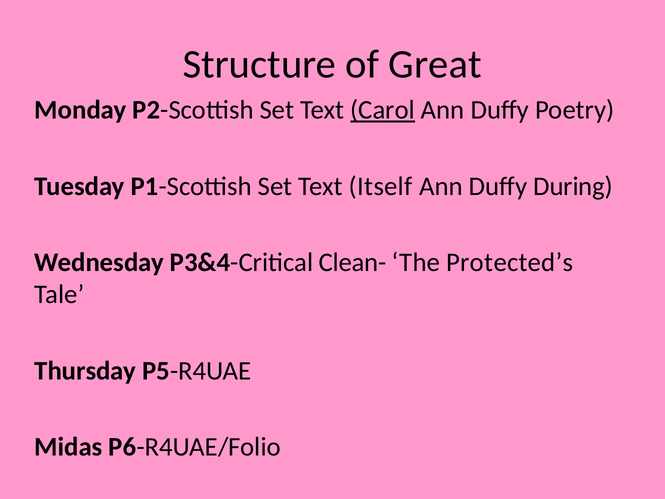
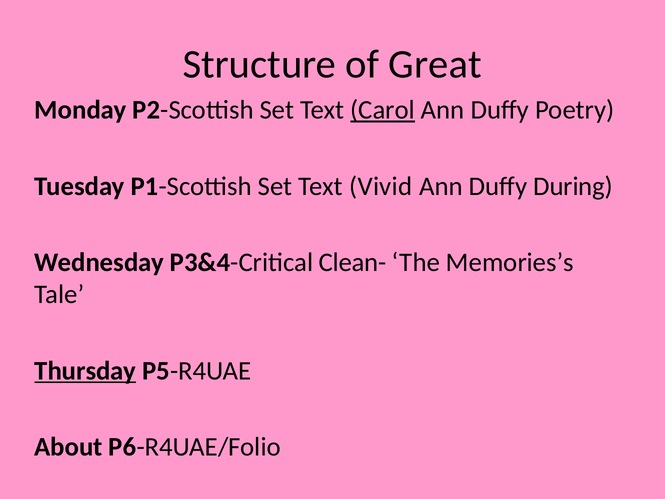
Itself: Itself -> Vivid
Protected’s: Protected’s -> Memories’s
Thursday underline: none -> present
Midas: Midas -> About
